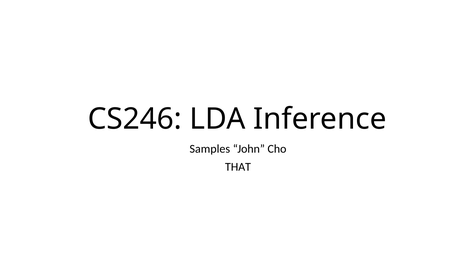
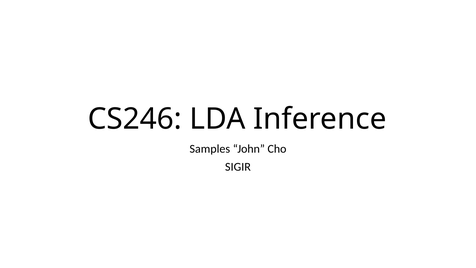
THAT: THAT -> SIGIR
